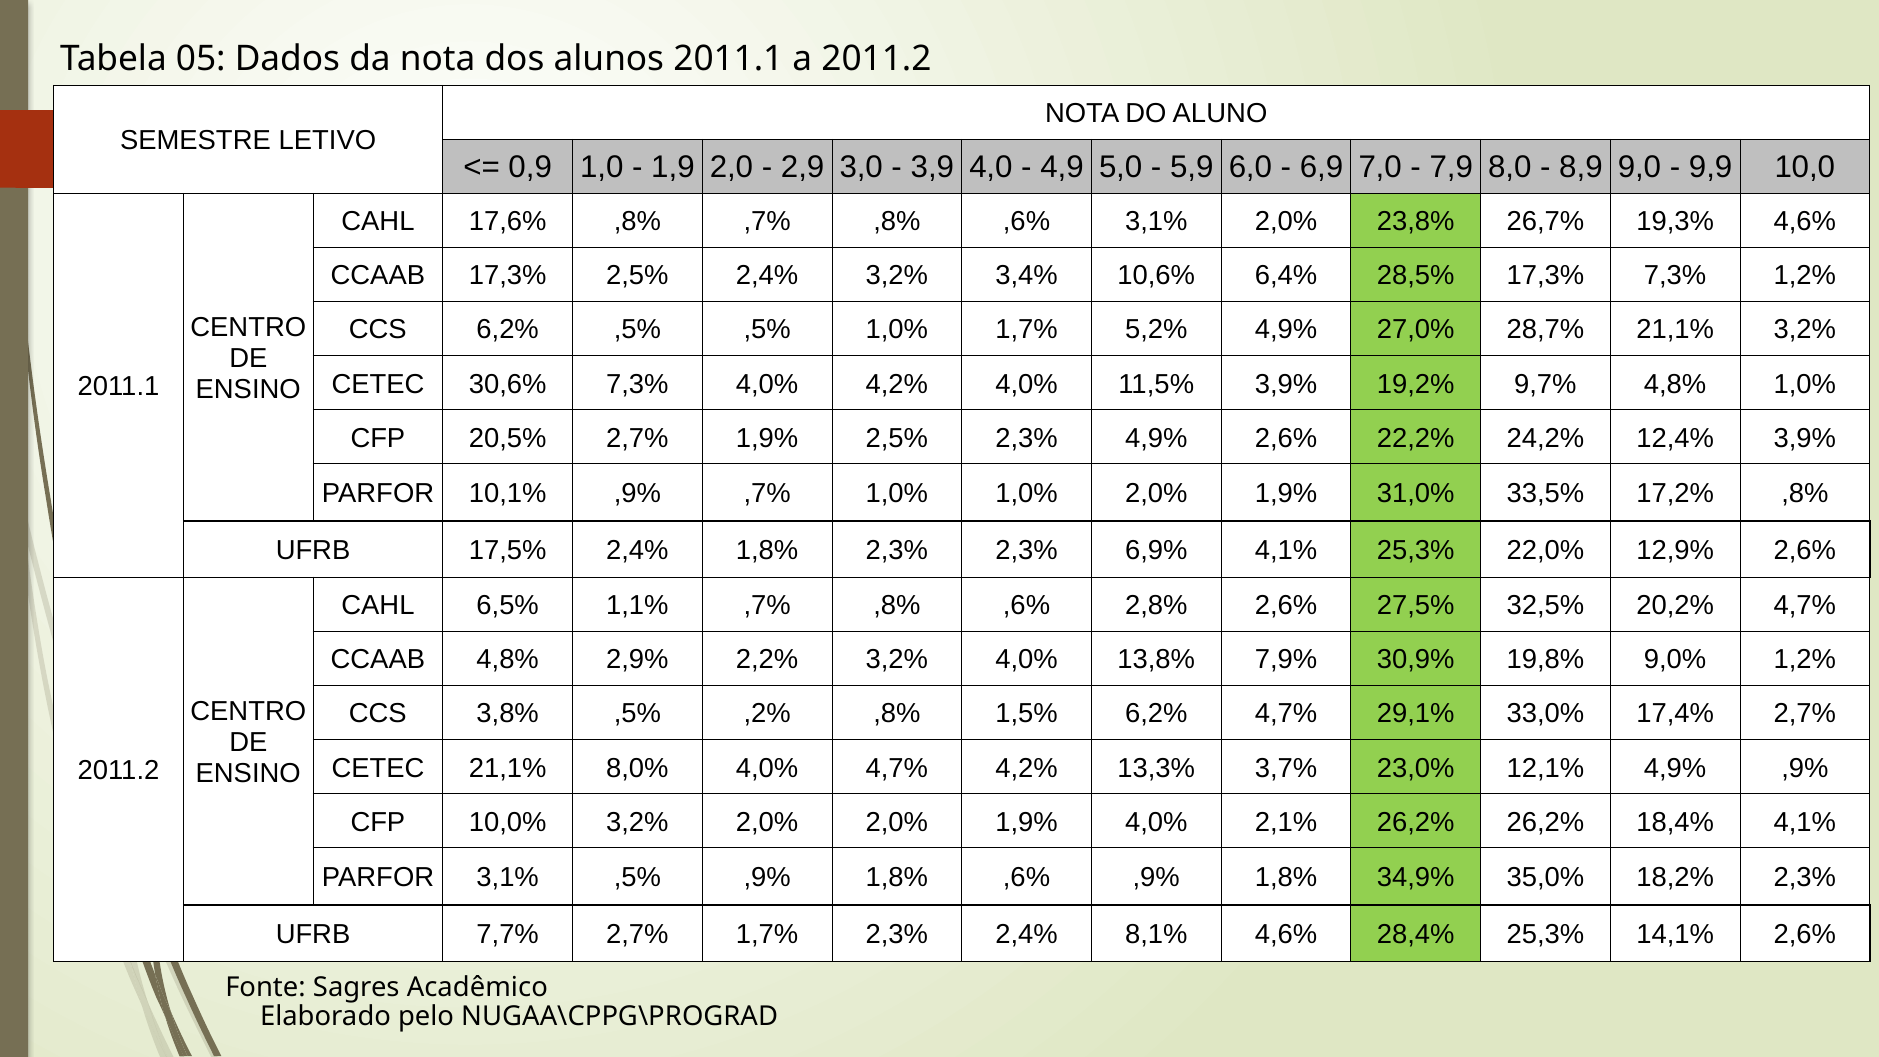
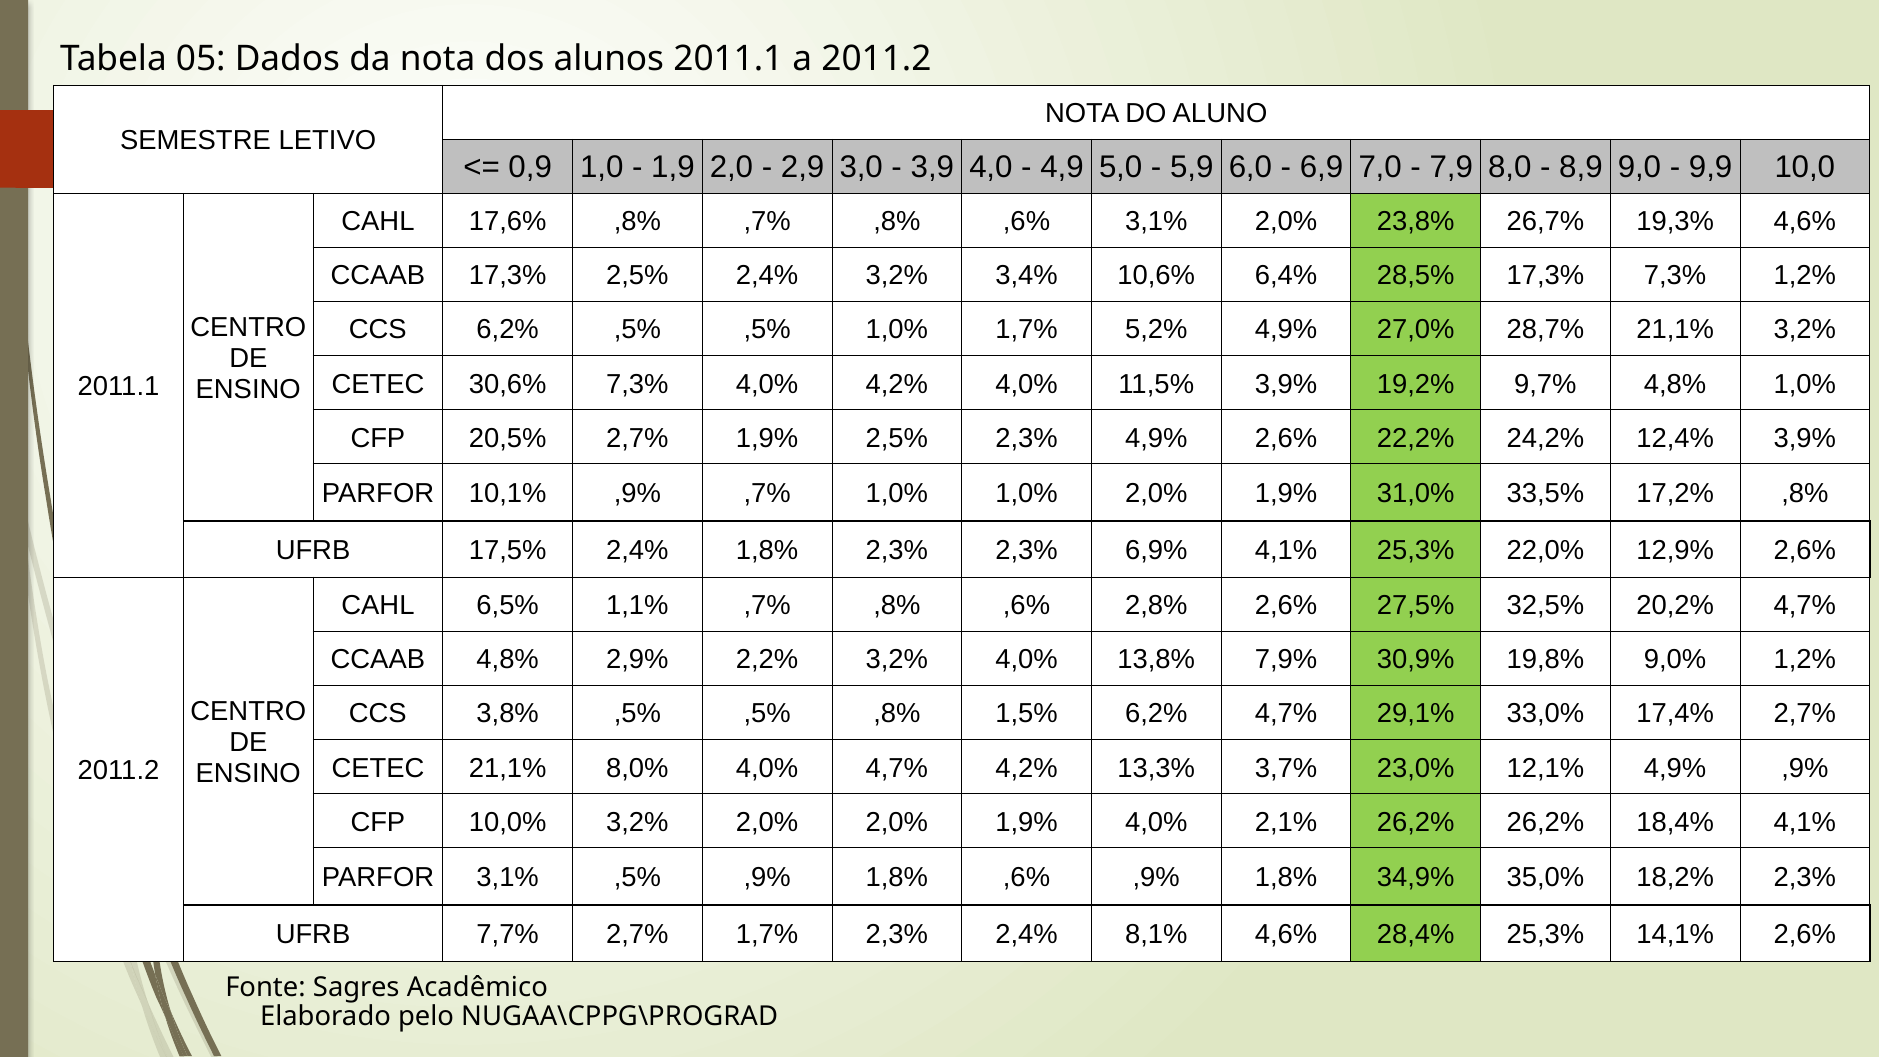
3,8% ,5% ,2%: ,2% -> ,5%
